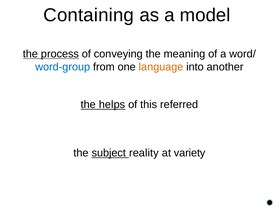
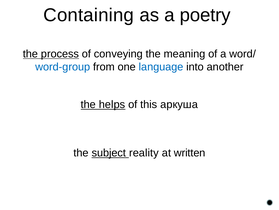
model: model -> poetry
language colour: orange -> blue
referred: referred -> аркуша
variety: variety -> written
